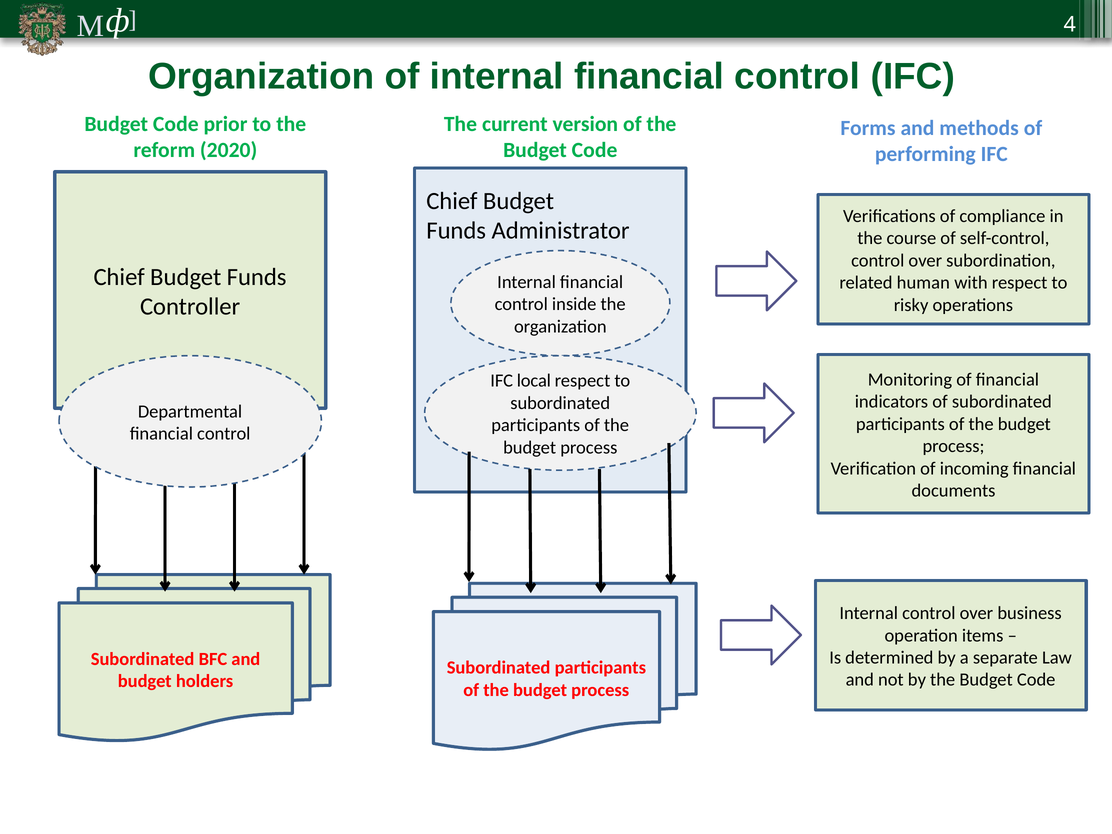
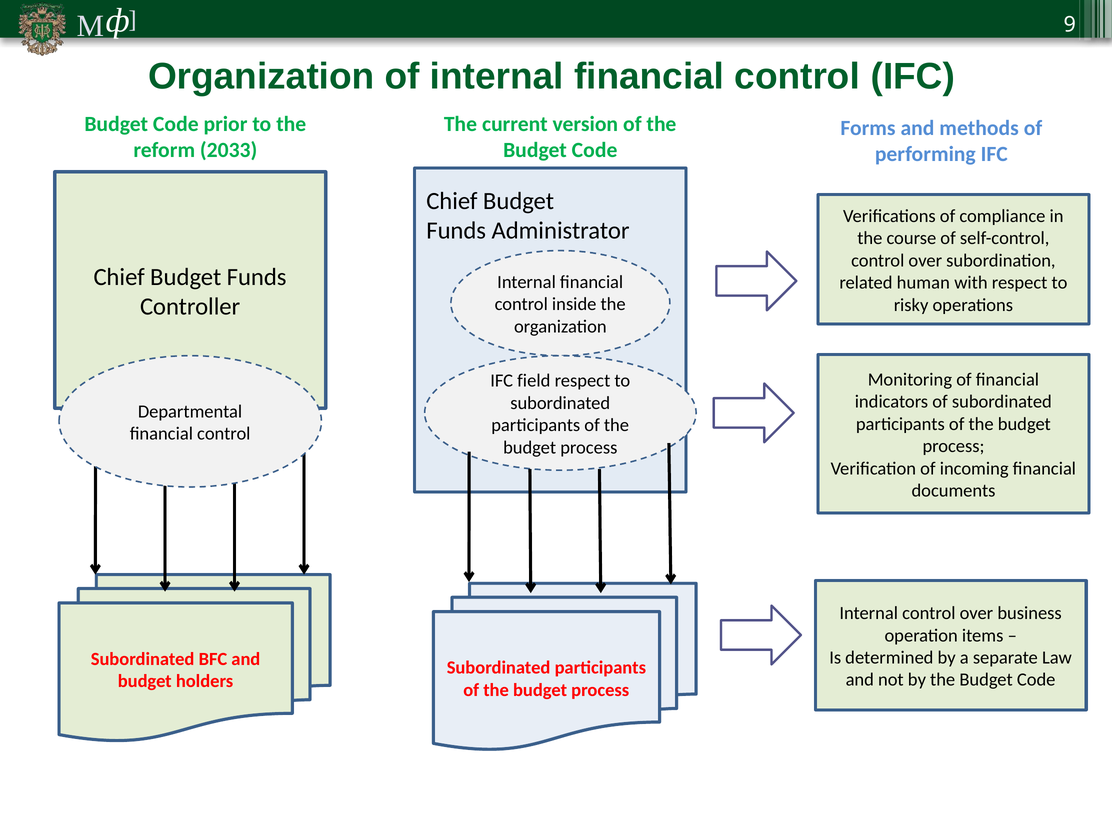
4: 4 -> 9
2020: 2020 -> 2033
local: local -> field
